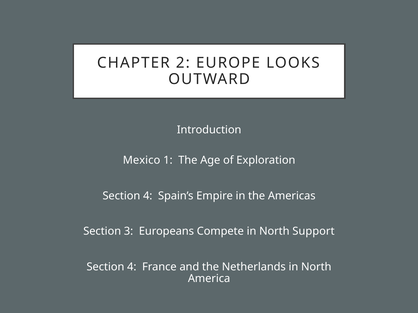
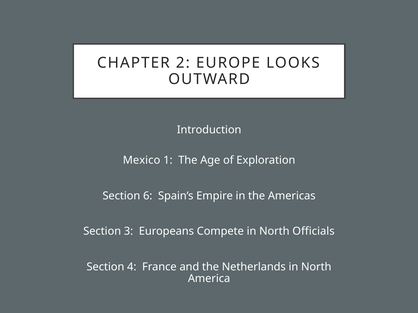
4 at (148, 196): 4 -> 6
Support: Support -> Officials
